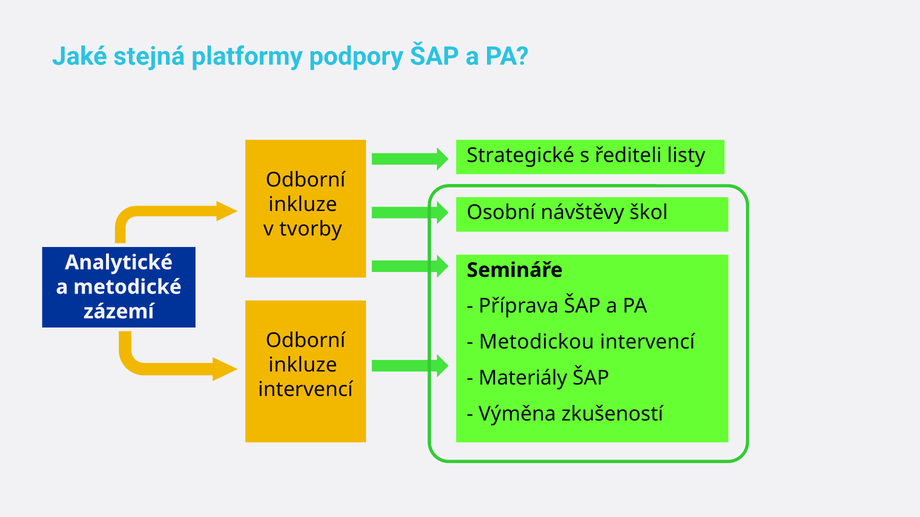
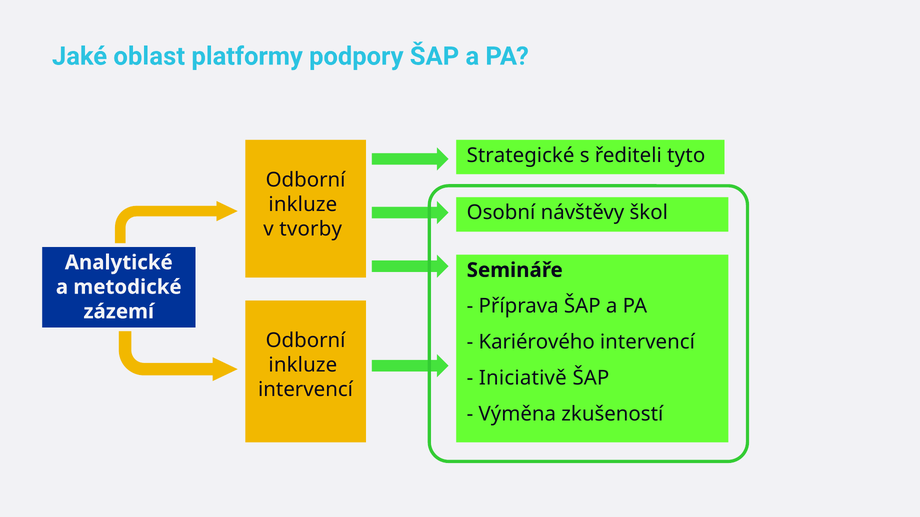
stejná: stejná -> oblast
listy: listy -> tyto
Metodickou: Metodickou -> Kariérového
Materiály: Materiály -> Iniciativě
